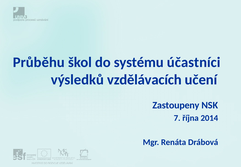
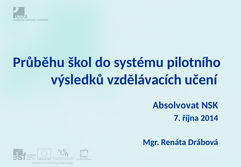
účastníci: účastníci -> pilotního
Zastoupeny: Zastoupeny -> Absolvovat
